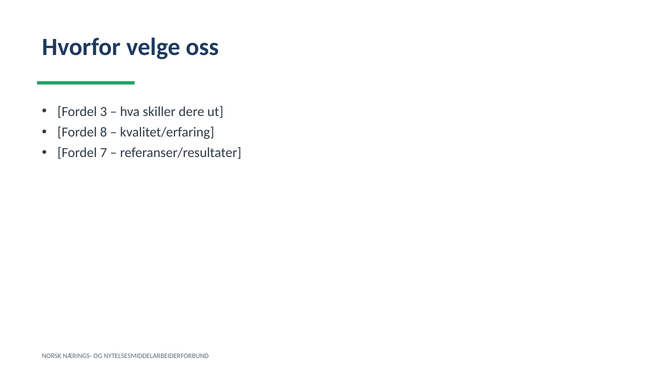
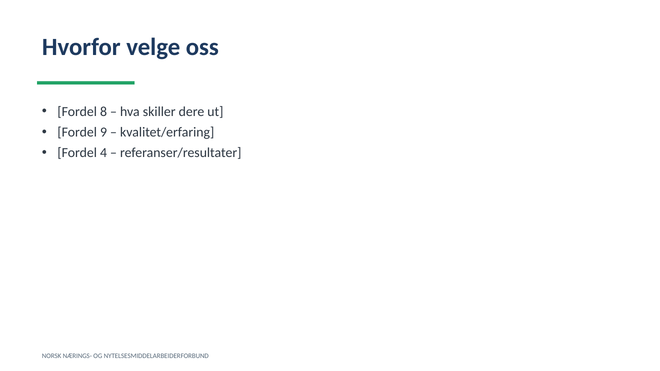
3: 3 -> 8
8: 8 -> 9
7: 7 -> 4
